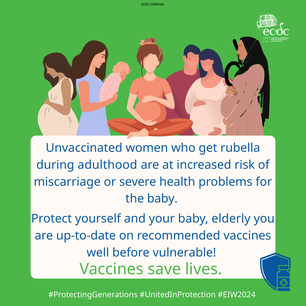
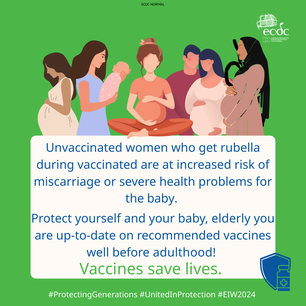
adulthood: adulthood -> vaccinated
vulnerable: vulnerable -> adulthood
